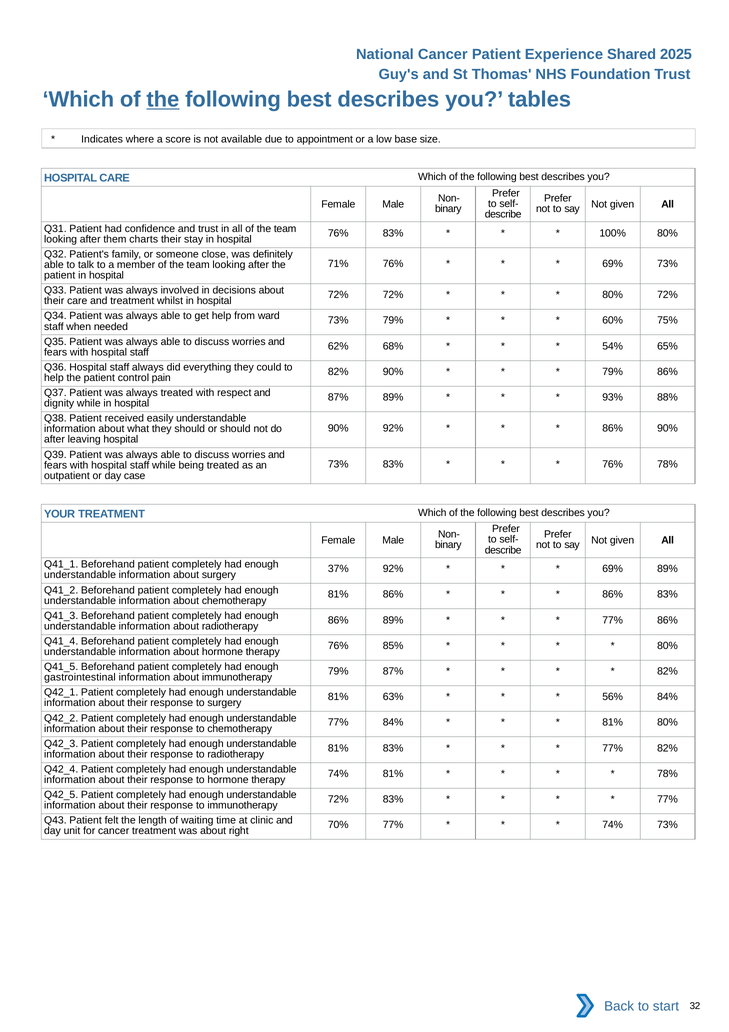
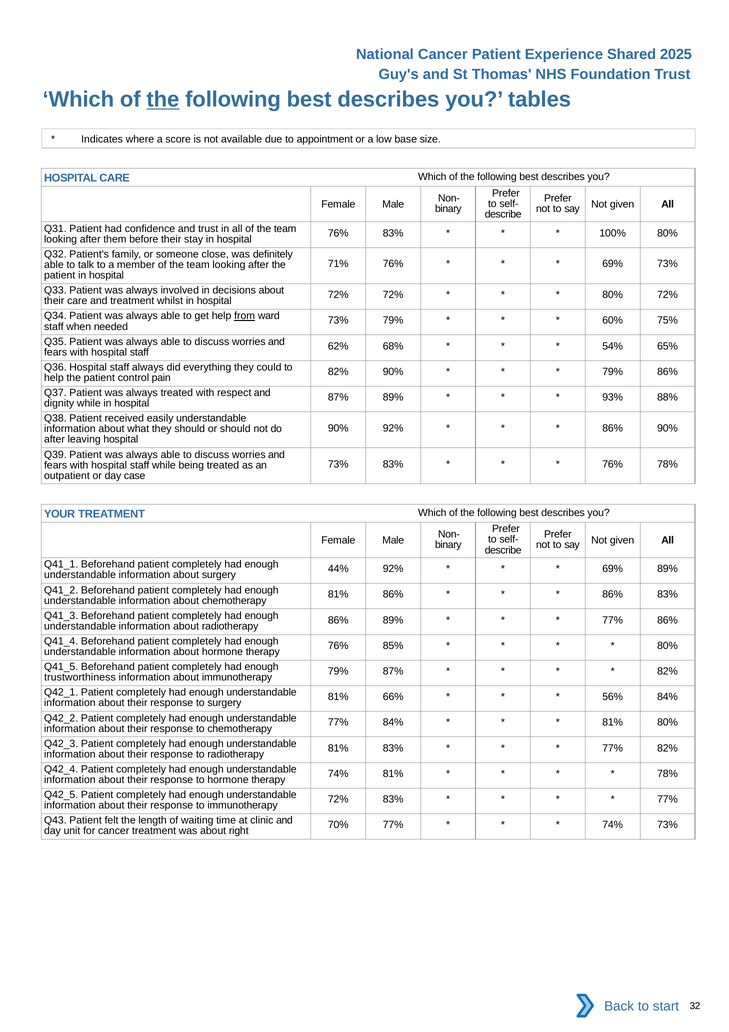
charts: charts -> before
from underline: none -> present
37%: 37% -> 44%
gastrointestinal: gastrointestinal -> trustworthiness
63%: 63% -> 66%
